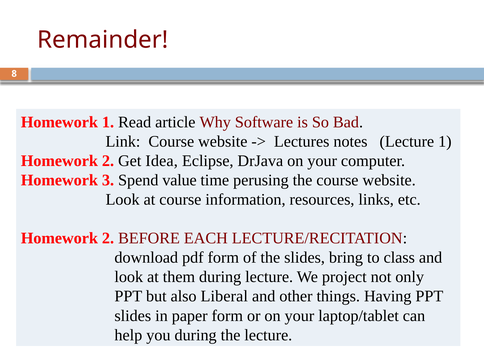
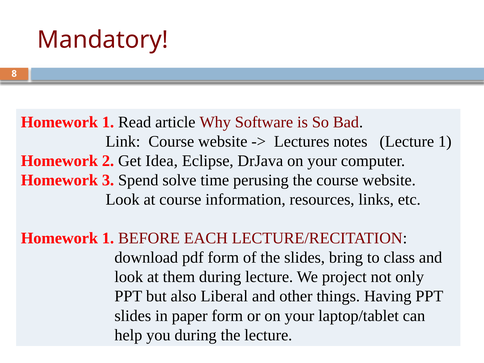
Remainder: Remainder -> Mandatory
value: value -> solve
2 at (108, 238): 2 -> 1
